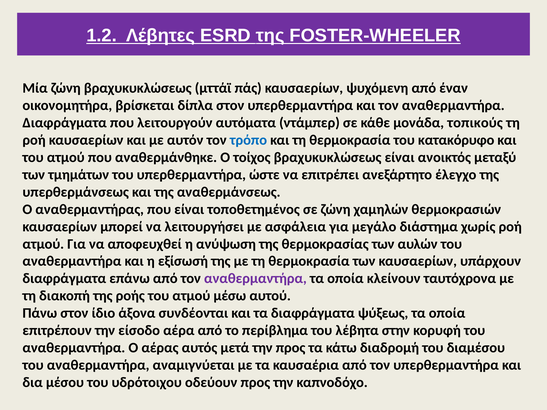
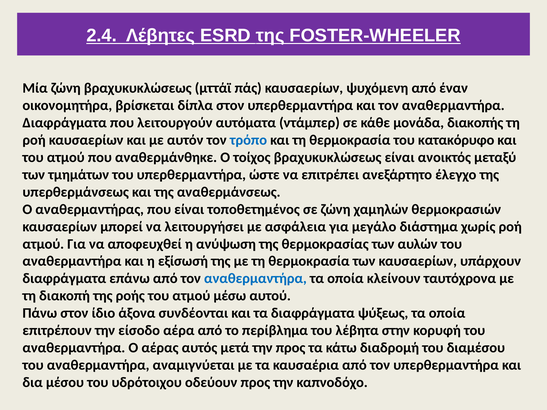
1.2: 1.2 -> 2.4
τοπικούς: τοπικούς -> διακοπής
αναθερμαντήρα at (255, 279) colour: purple -> blue
